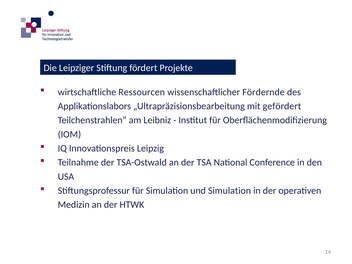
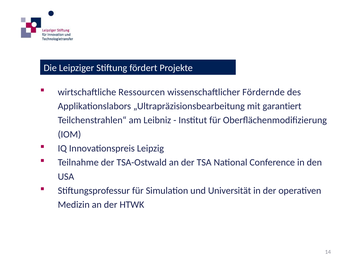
gefördert: gefördert -> garantiert
und Simulation: Simulation -> Universität
